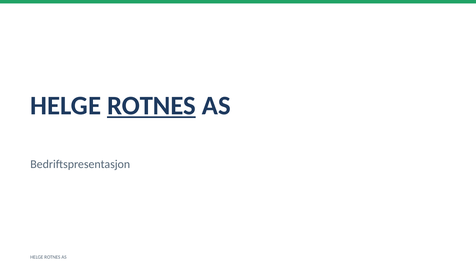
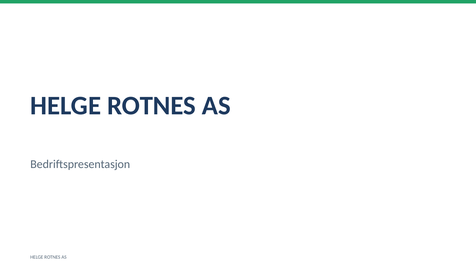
ROTNES at (152, 106) underline: present -> none
